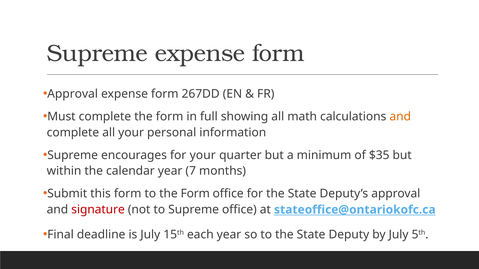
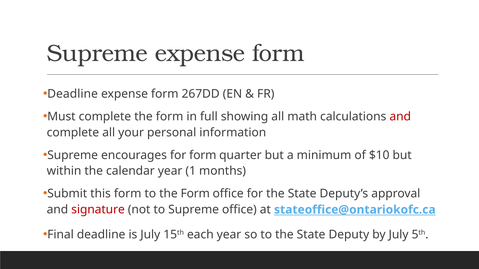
Approval at (73, 94): Approval -> Deadline
and at (400, 117) colour: orange -> red
for your: your -> form
$35: $35 -> $10
7: 7 -> 1
